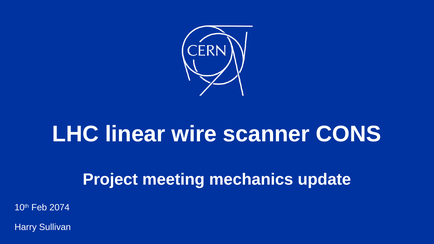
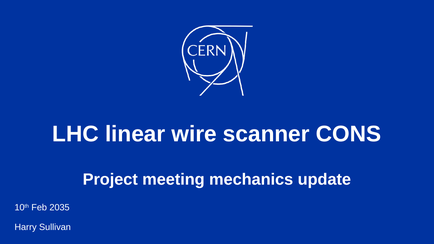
2074: 2074 -> 2035
